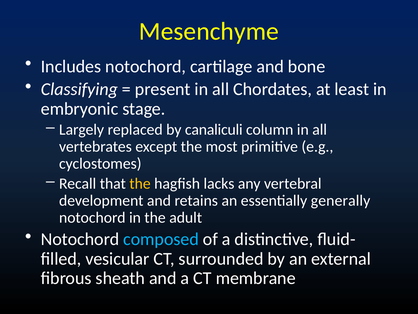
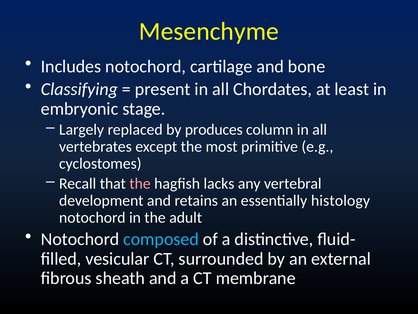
canaliculi: canaliculi -> produces
the at (140, 183) colour: yellow -> pink
generally: generally -> histology
